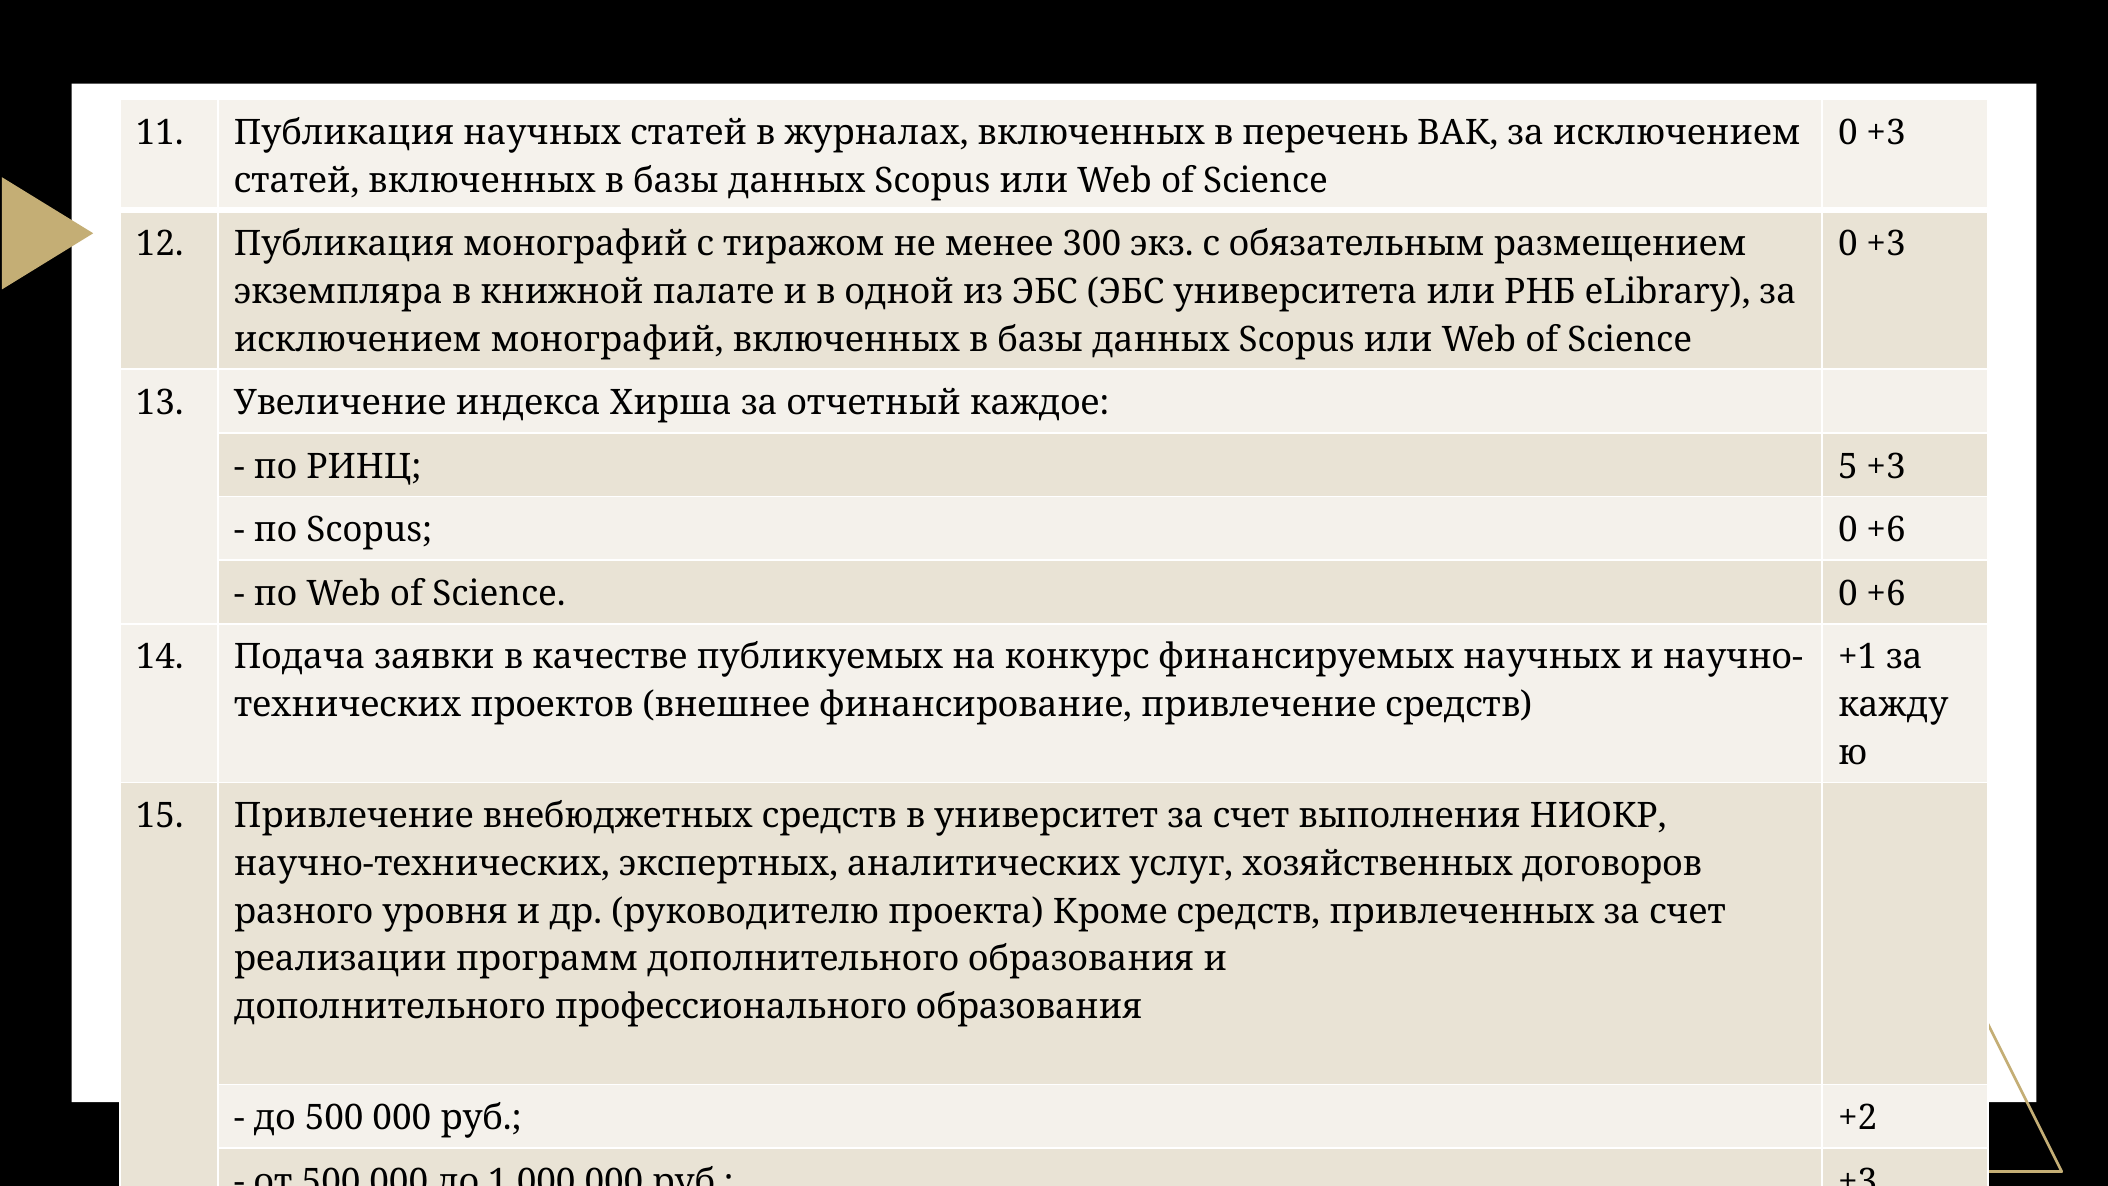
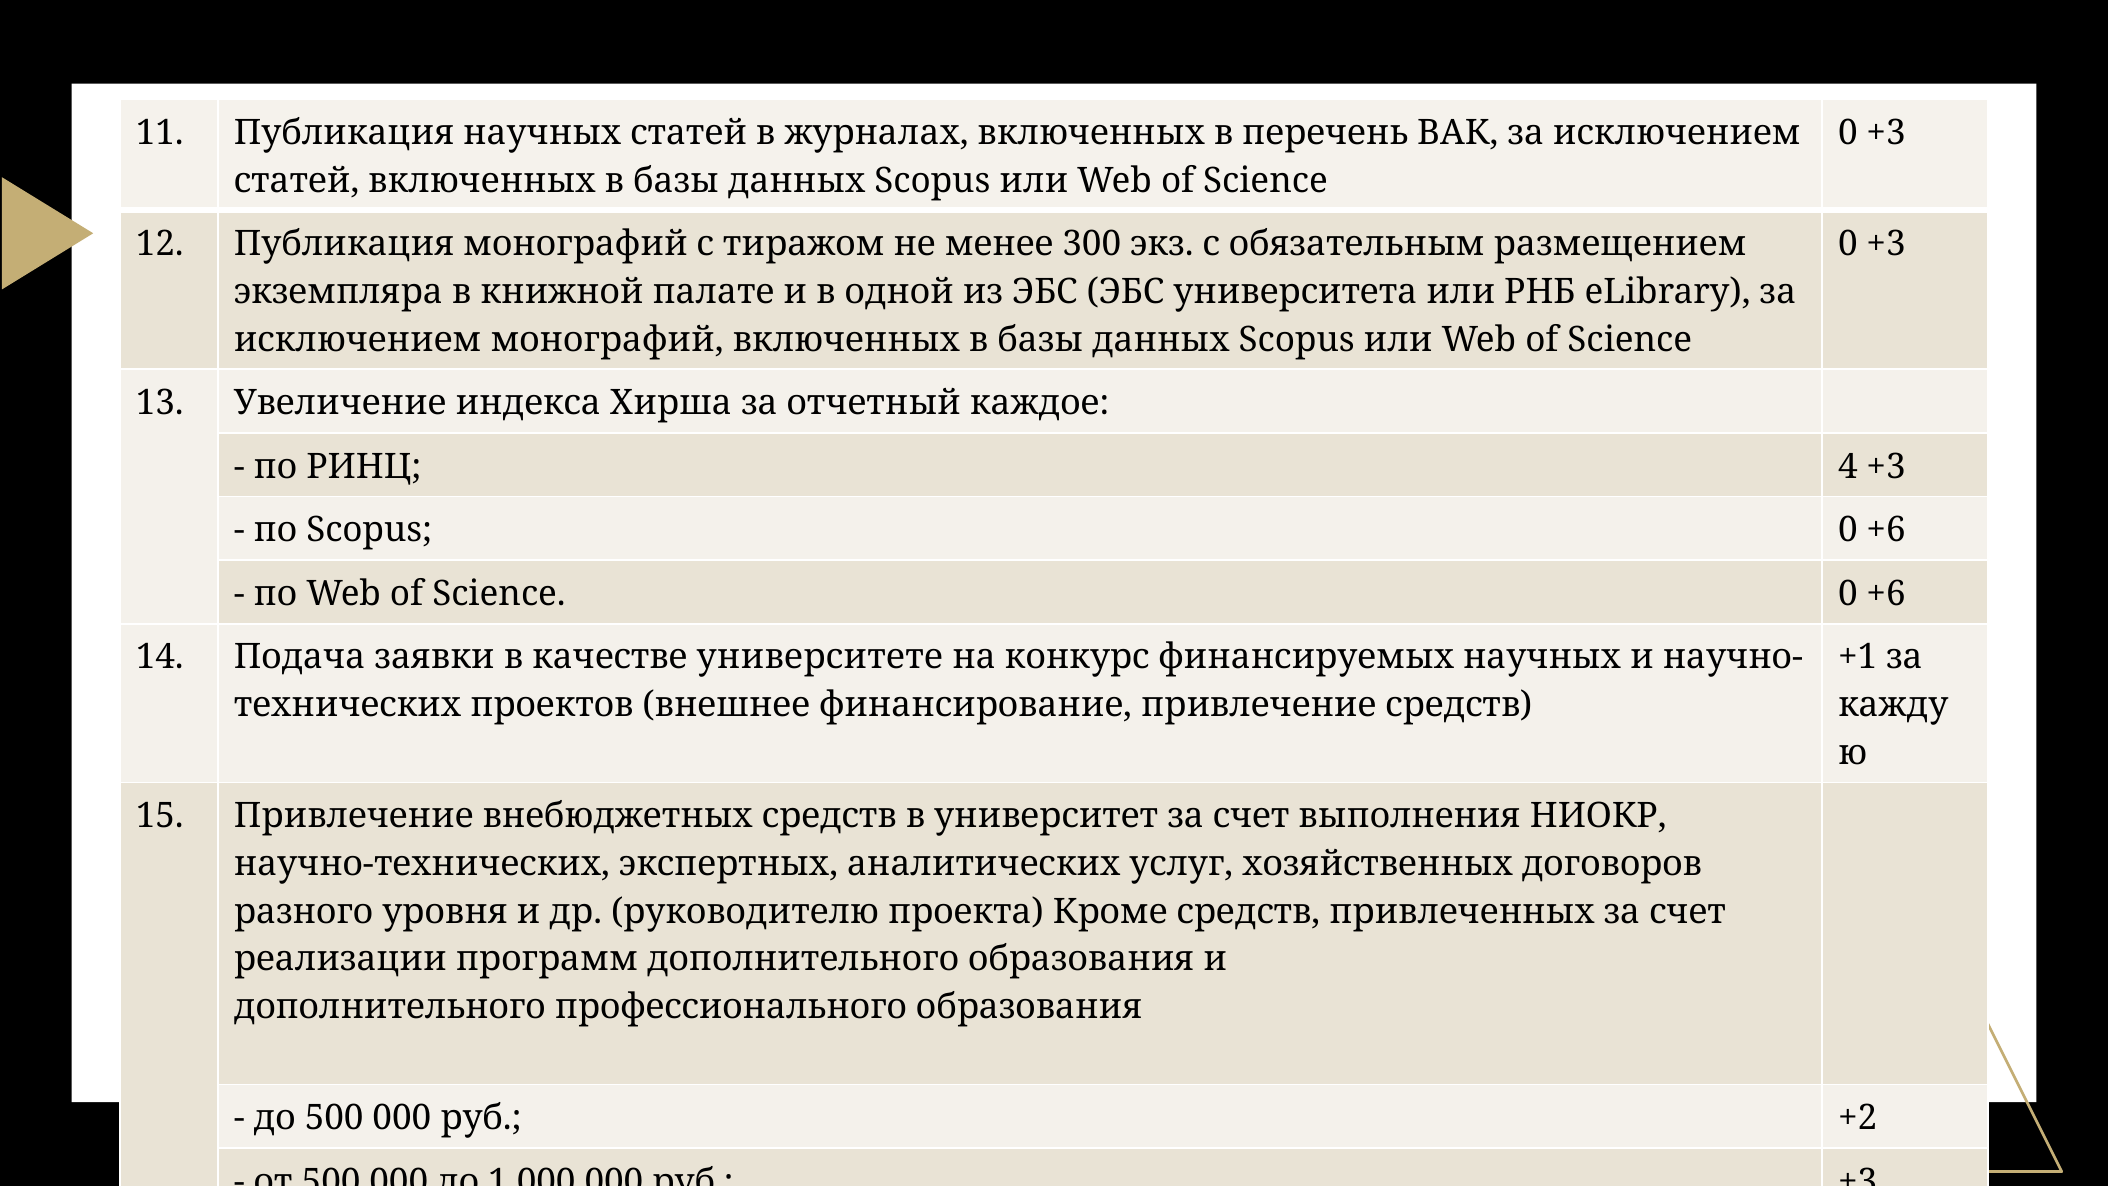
5: 5 -> 4
публикуемых: публикуемых -> университете
